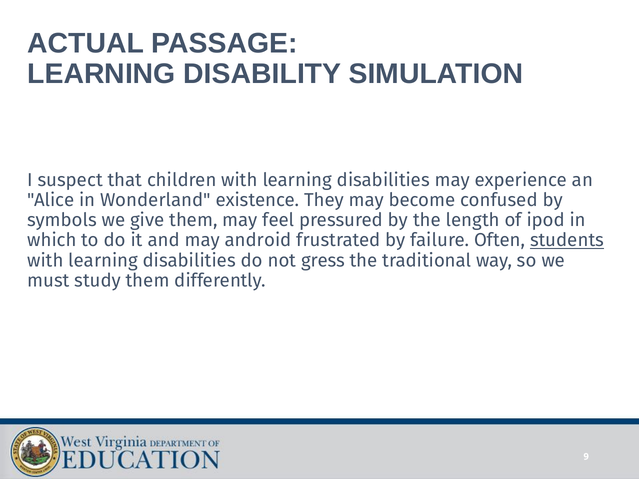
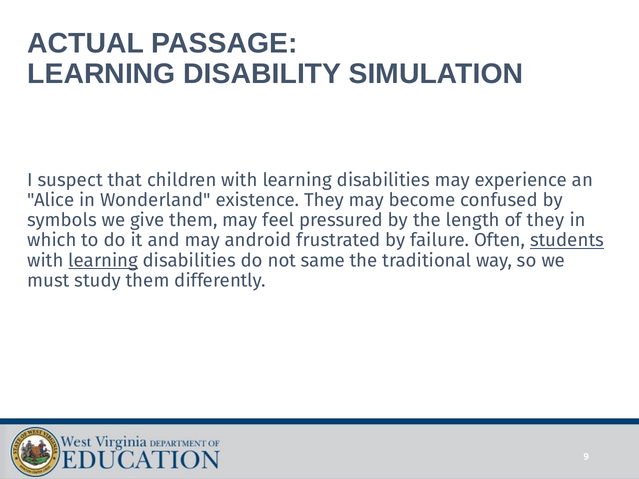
of ipod: ipod -> they
learning at (103, 261) underline: none -> present
gress: gress -> same
